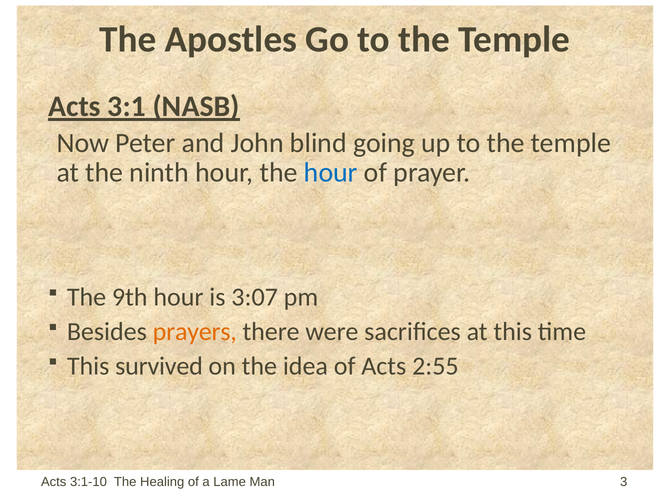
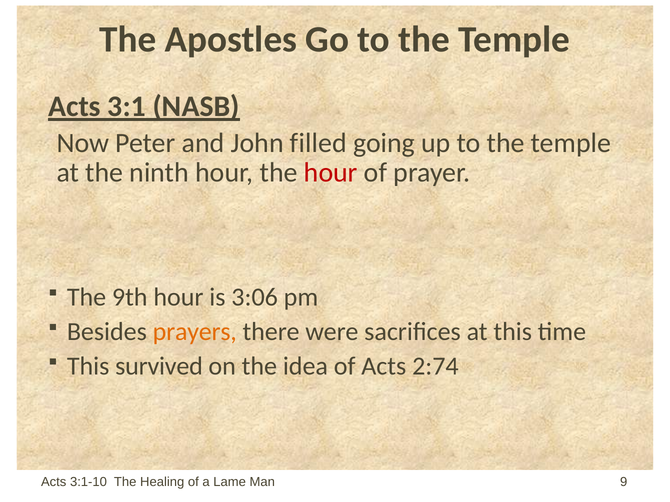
blind: blind -> filled
hour at (331, 173) colour: blue -> red
3:07: 3:07 -> 3:06
2:55: 2:55 -> 2:74
3: 3 -> 9
